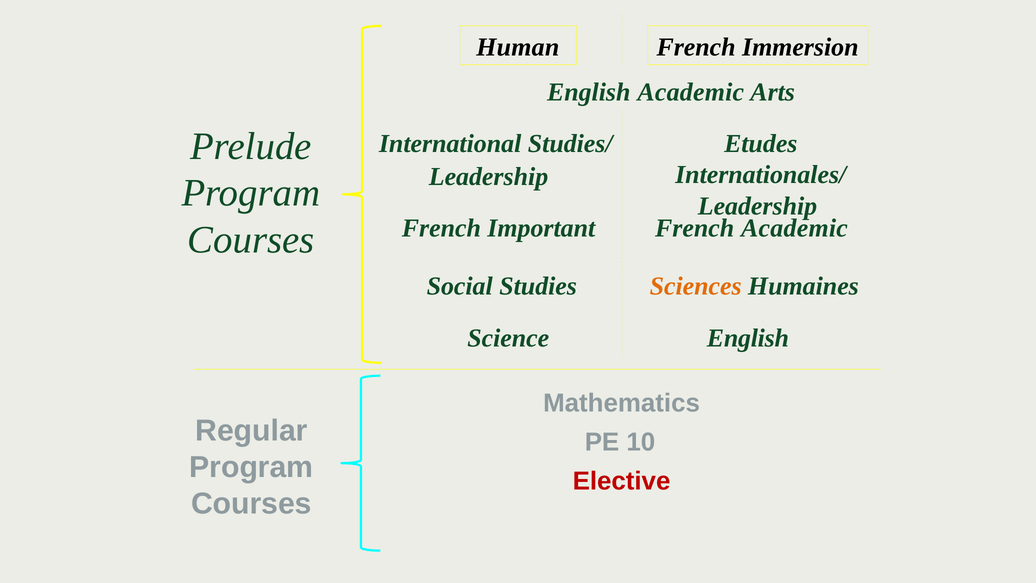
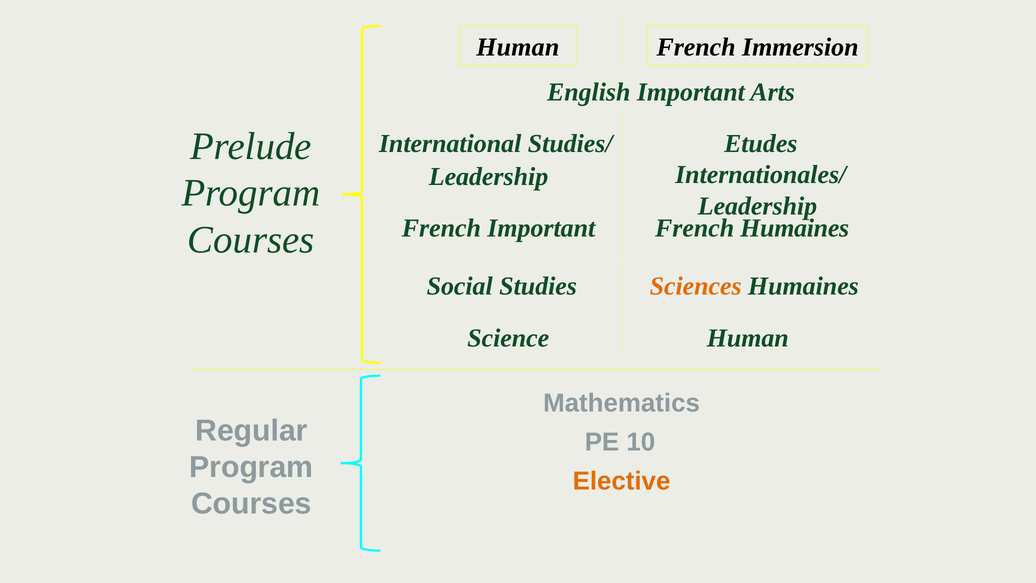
English Academic: Academic -> Important
French Academic: Academic -> Humaines
Science English: English -> Human
Elective colour: red -> orange
